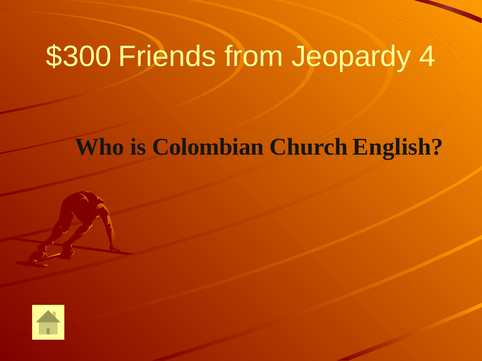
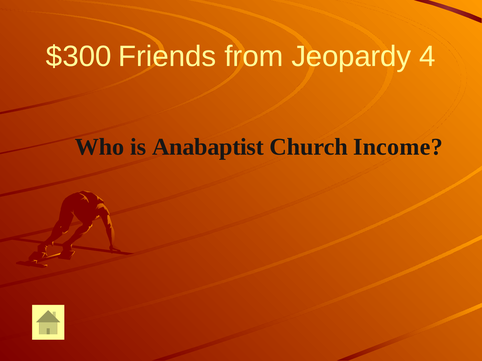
Colombian: Colombian -> Anabaptist
English: English -> Income
